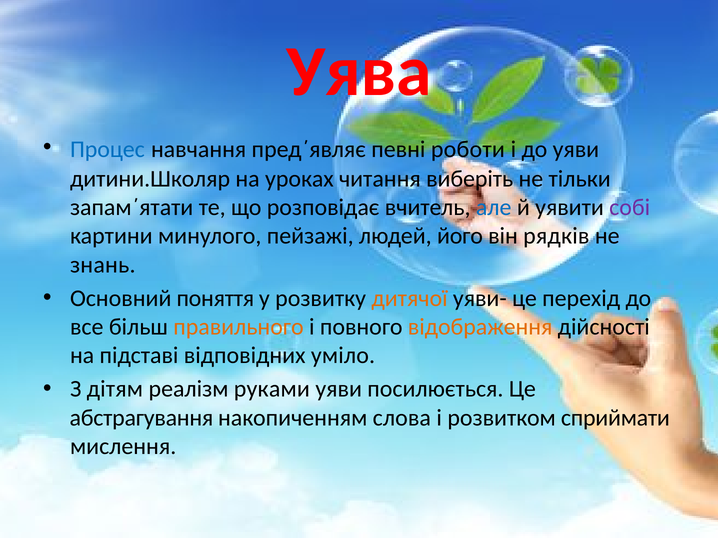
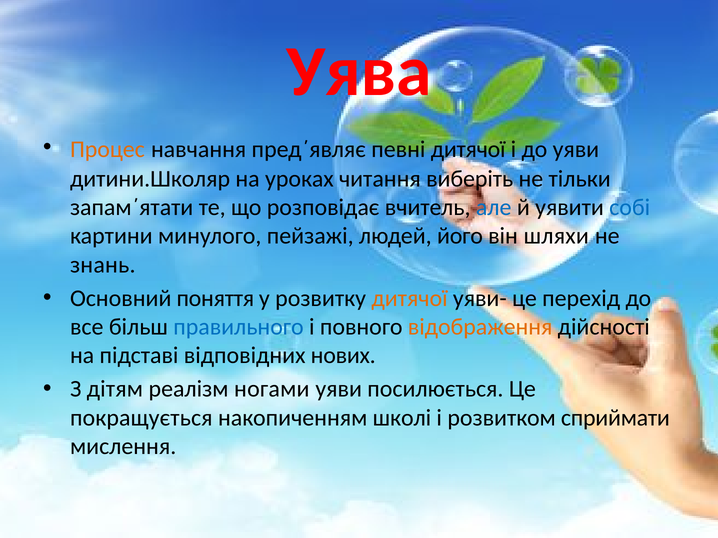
Процес colour: blue -> orange
певні роботи: роботи -> дитячої
собі colour: purple -> blue
рядків: рядків -> шляхи
правильного colour: orange -> blue
уміло: уміло -> нових
руками: руками -> ногами
абстрагування: абстрагування -> покращується
слова: слова -> школі
